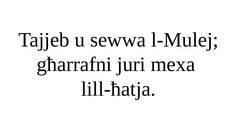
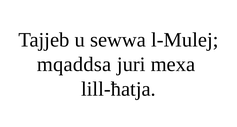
għarrafni: għarrafni -> mqaddsa
